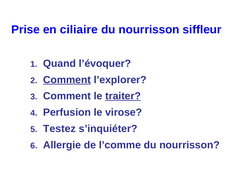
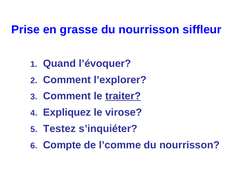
ciliaire: ciliaire -> grasse
Comment at (67, 80) underline: present -> none
Perfusion: Perfusion -> Expliquez
Allergie: Allergie -> Compte
